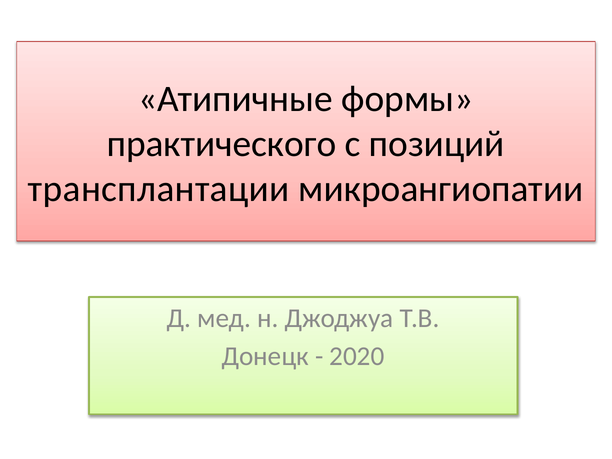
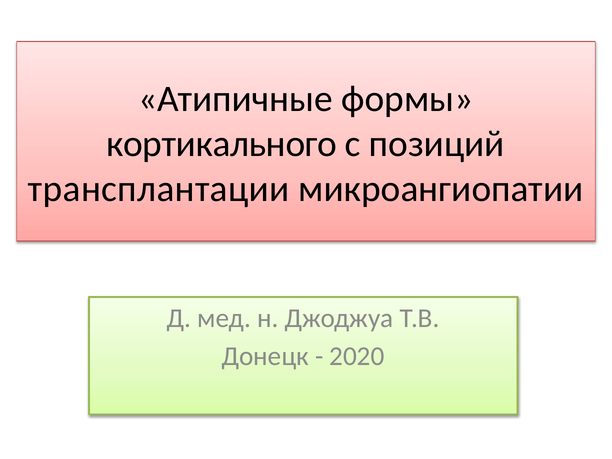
практического: практического -> кортикального
